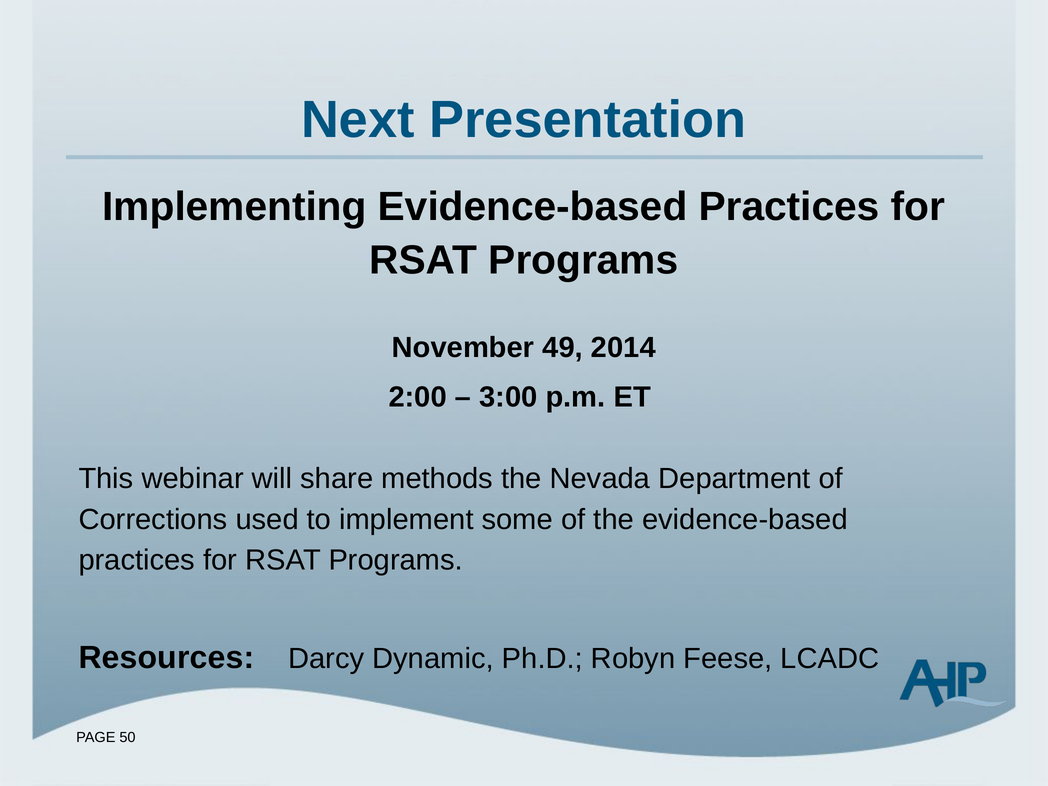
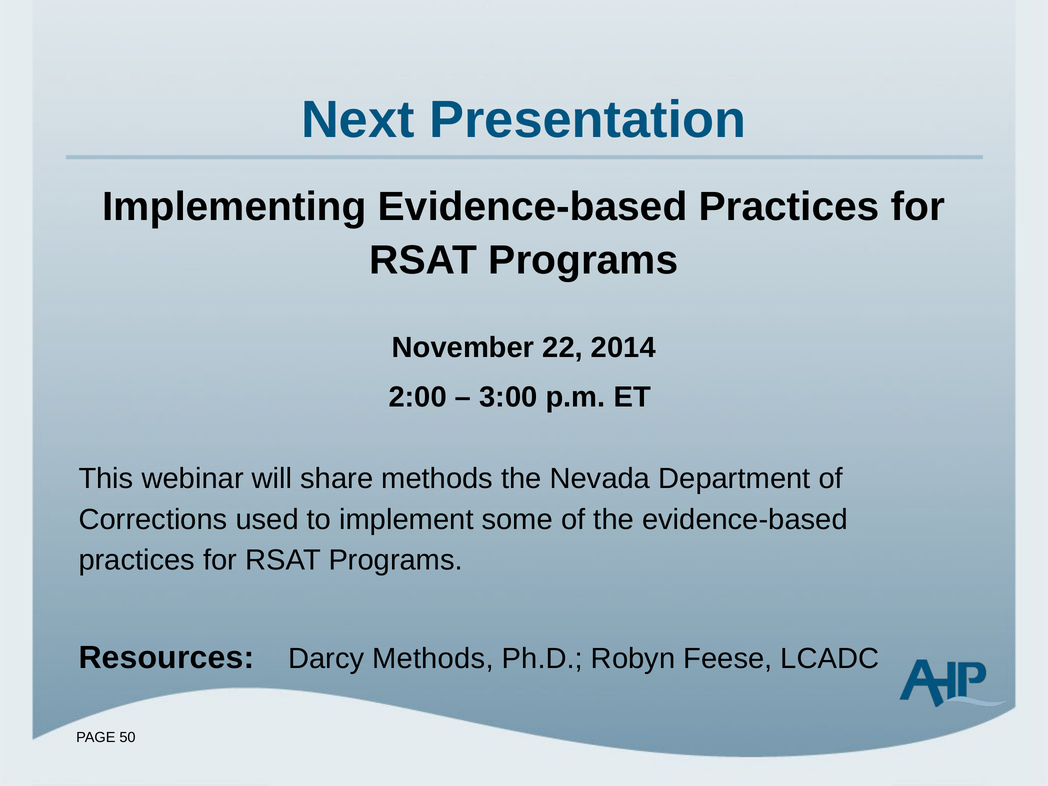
49: 49 -> 22
Darcy Dynamic: Dynamic -> Methods
